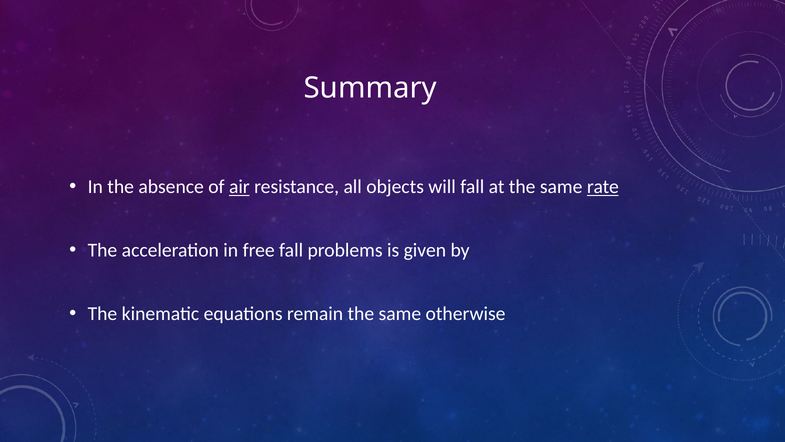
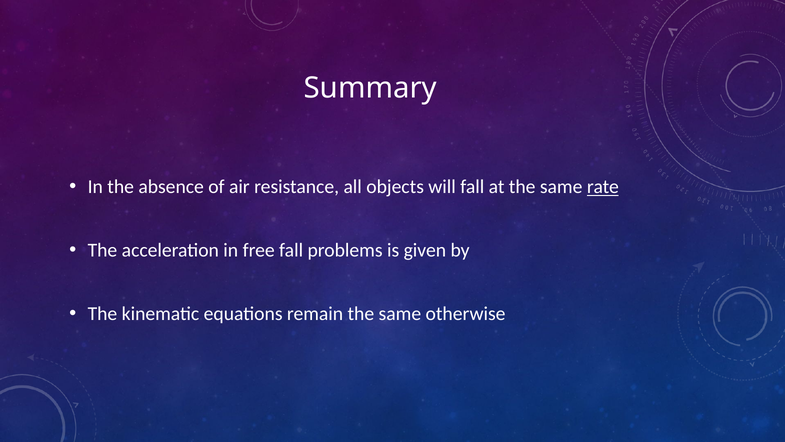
air underline: present -> none
